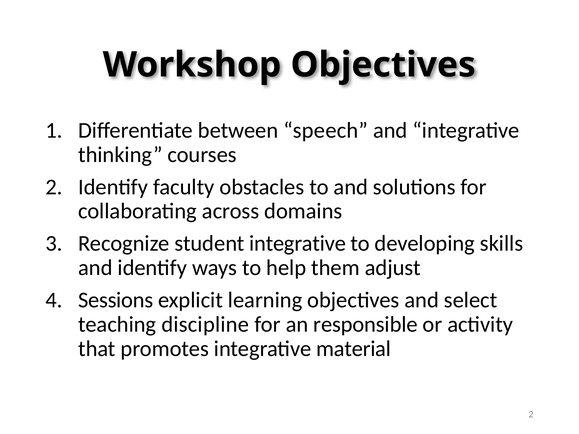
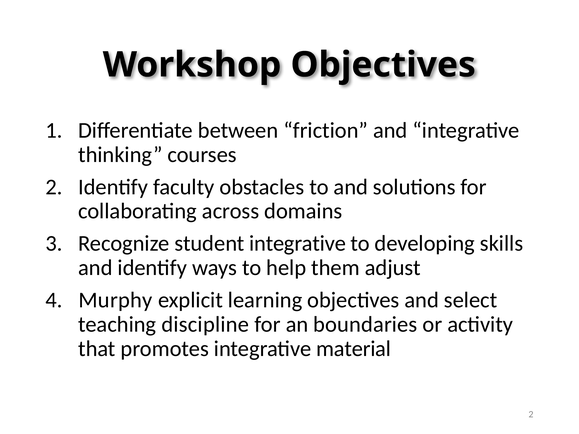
speech: speech -> friction
Sessions: Sessions -> Murphy
responsible: responsible -> boundaries
